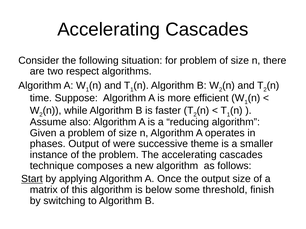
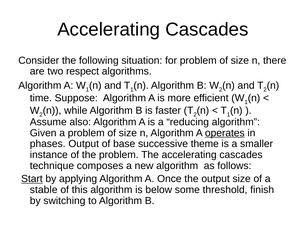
operates underline: none -> present
were: were -> base
matrix: matrix -> stable
